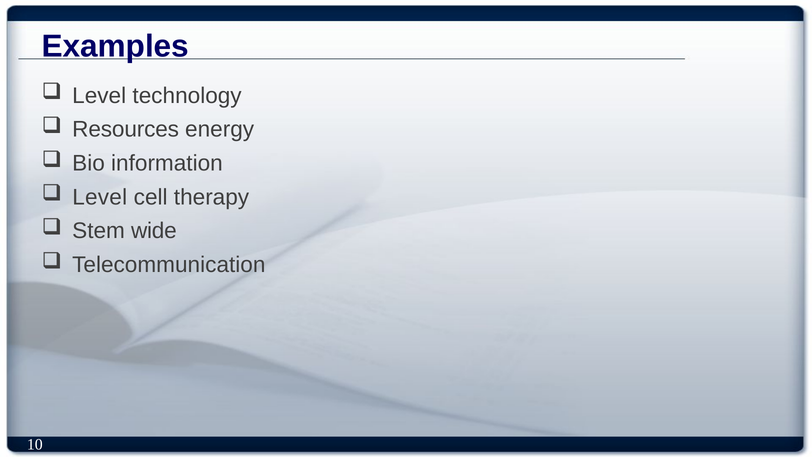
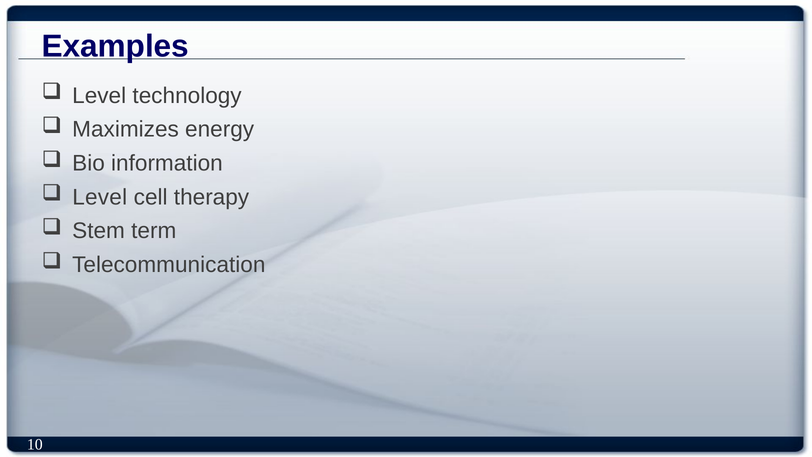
Resources: Resources -> Maximizes
wide: wide -> term
